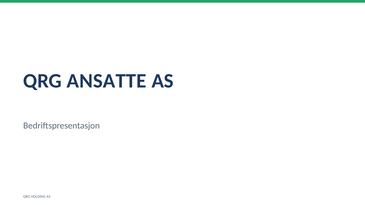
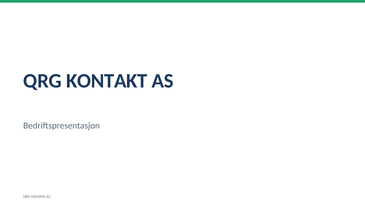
ANSATTE: ANSATTE -> KONTAKT
